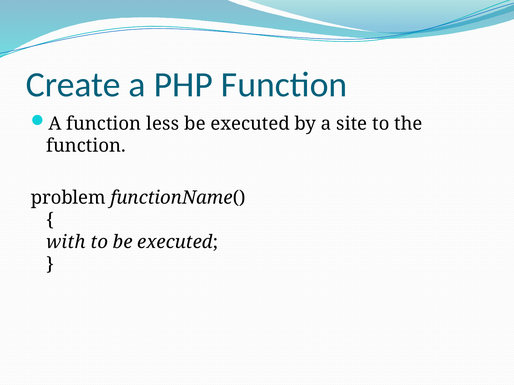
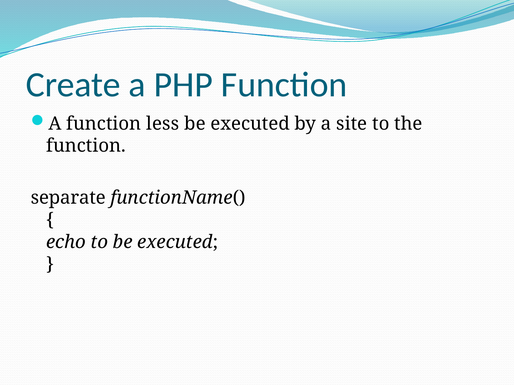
problem: problem -> separate
with: with -> echo
